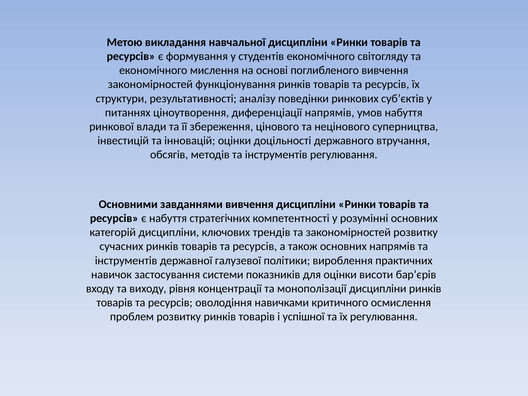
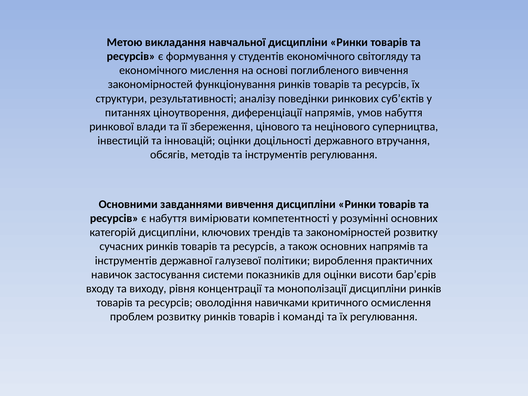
стратегічних: стратегічних -> вимірювати
успішної: успішної -> команді
